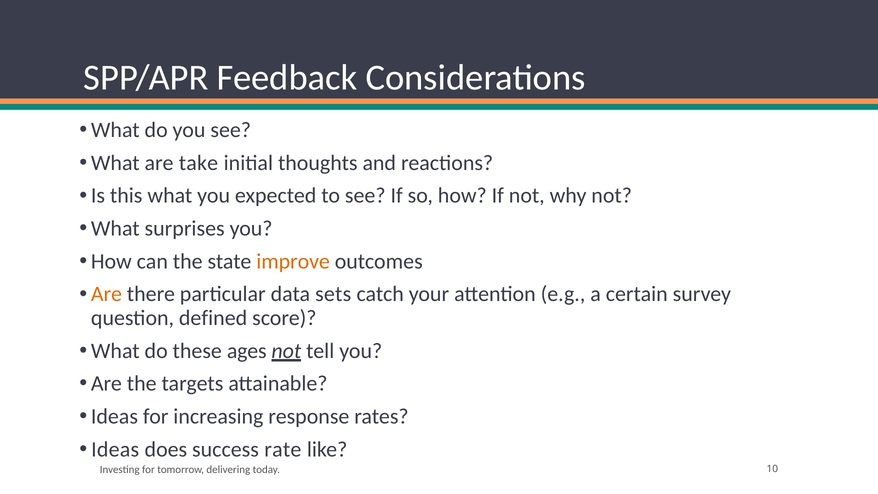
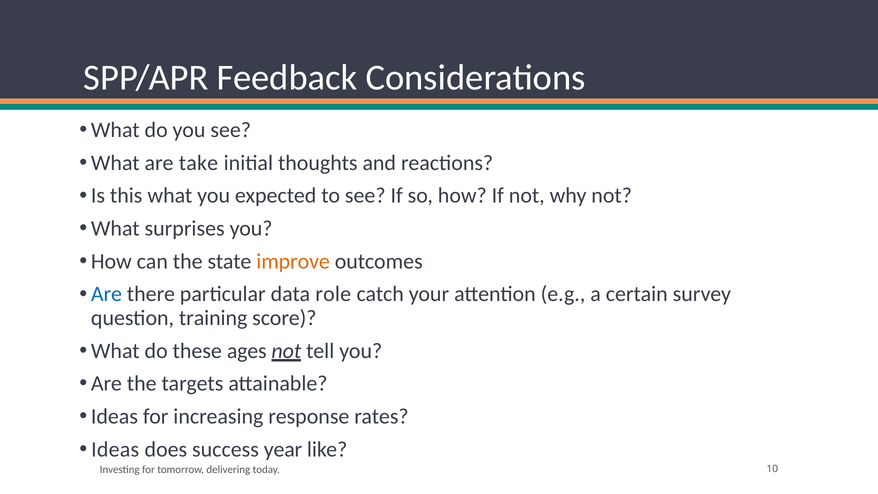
Are at (106, 294) colour: orange -> blue
sets: sets -> role
defined: defined -> training
rate: rate -> year
